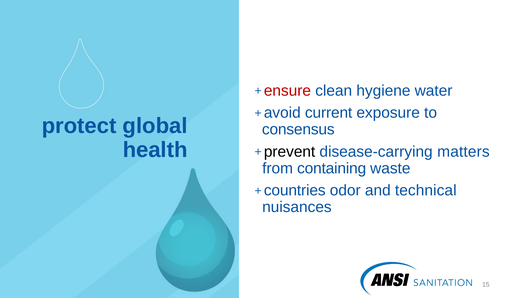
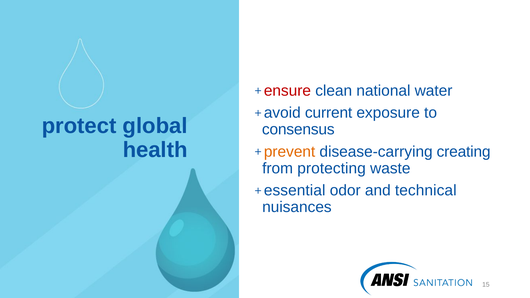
hygiene: hygiene -> national
prevent colour: black -> orange
matters: matters -> creating
containing: containing -> protecting
countries: countries -> essential
